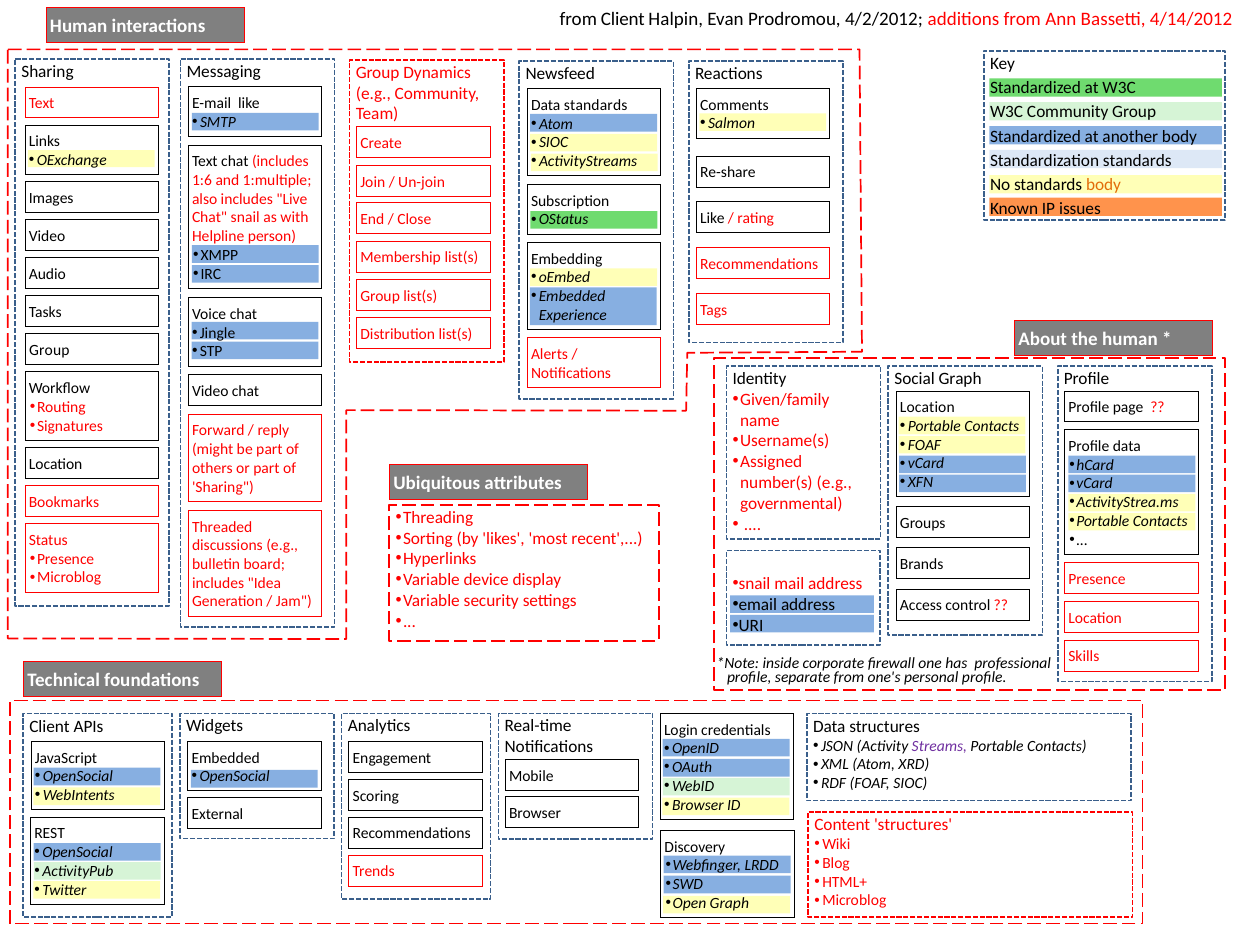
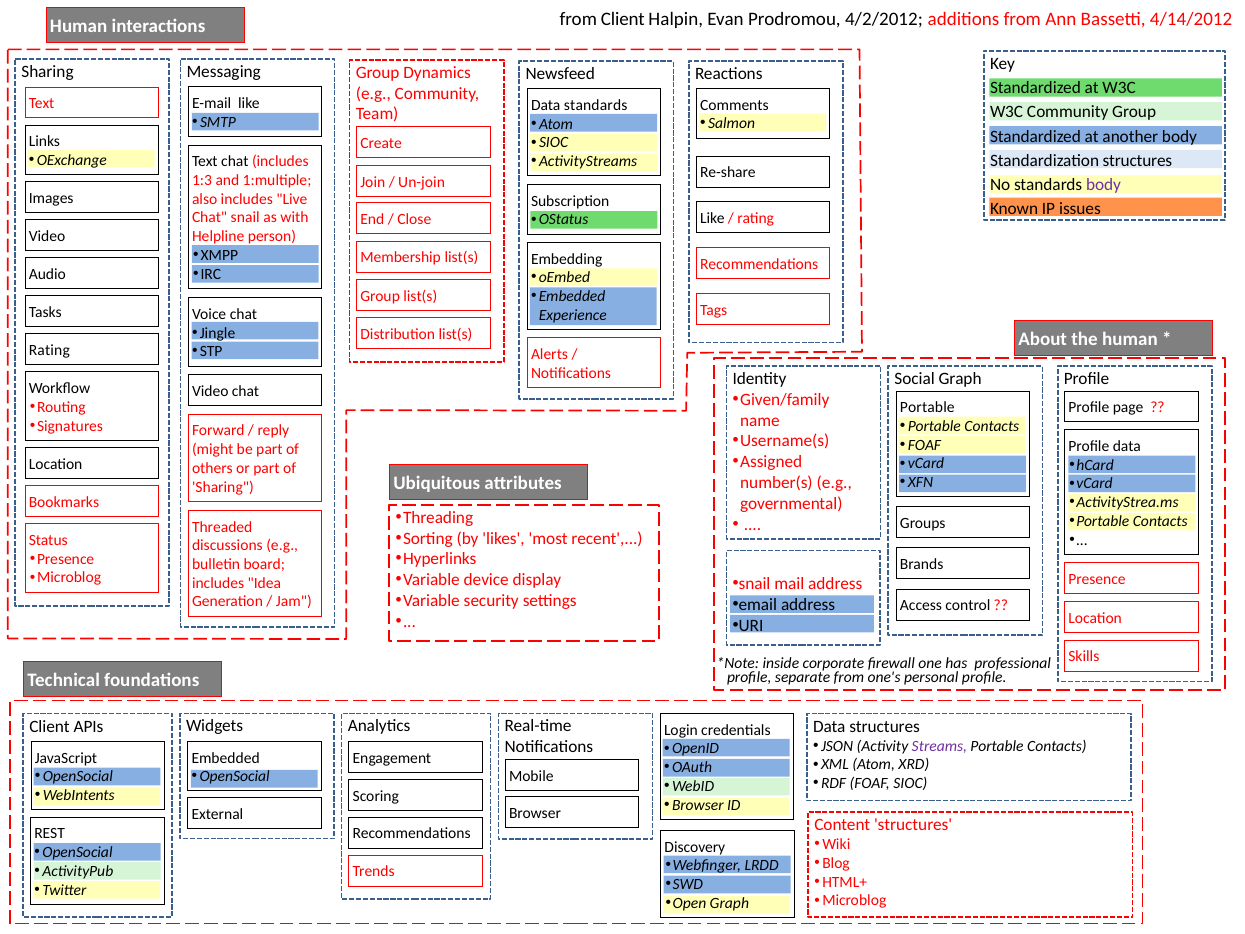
Standardization standards: standards -> structures
1:6: 1:6 -> 1:3
body at (1104, 185) colour: orange -> purple
Group at (49, 350): Group -> Rating
Location at (927, 407): Location -> Portable
